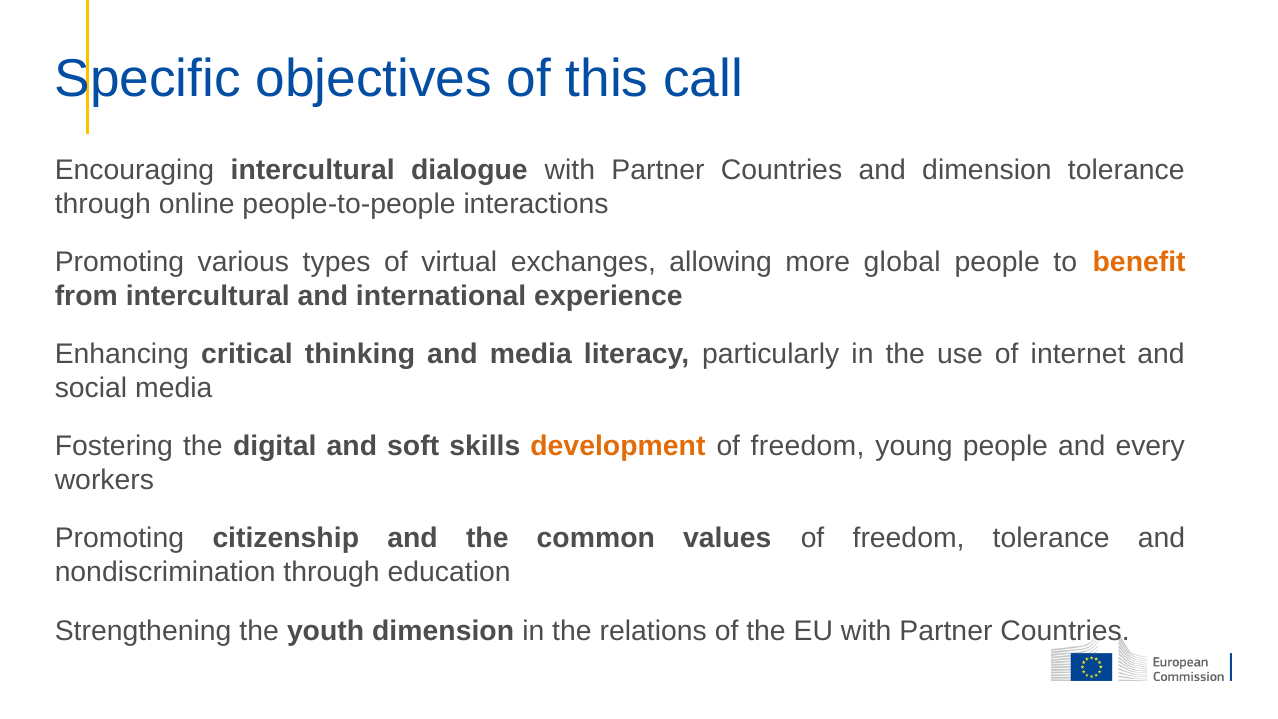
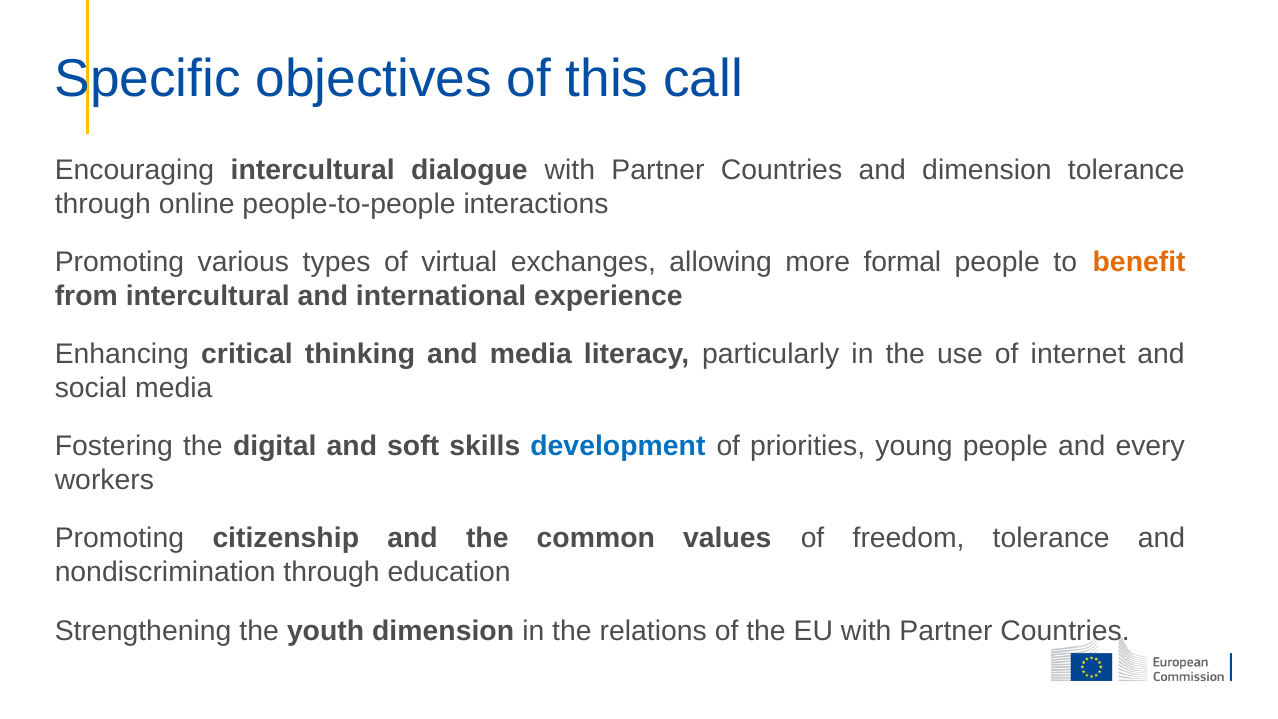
global: global -> formal
development colour: orange -> blue
freedom at (808, 446): freedom -> priorities
